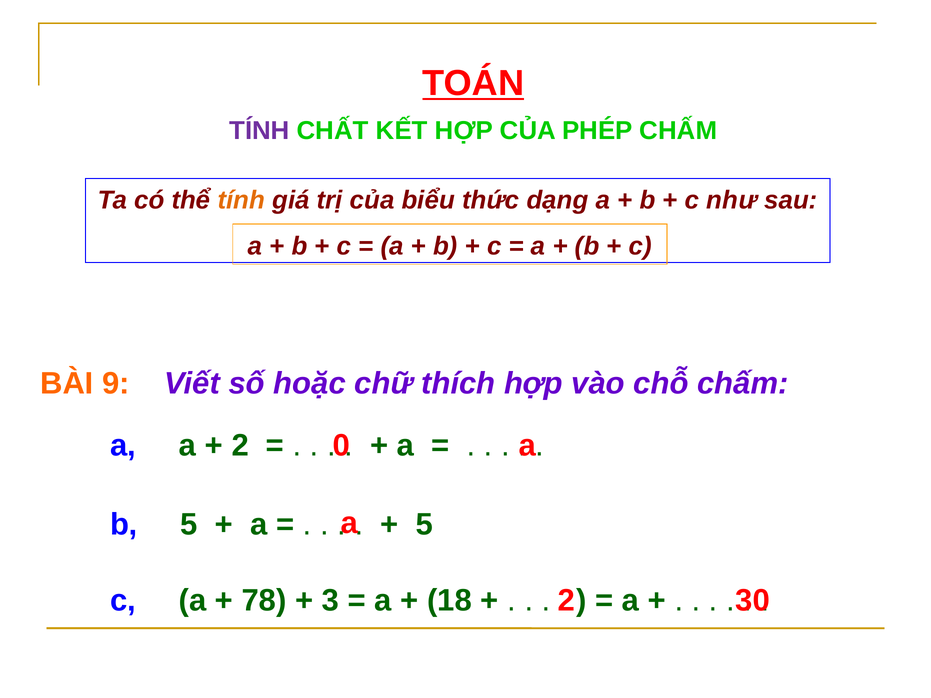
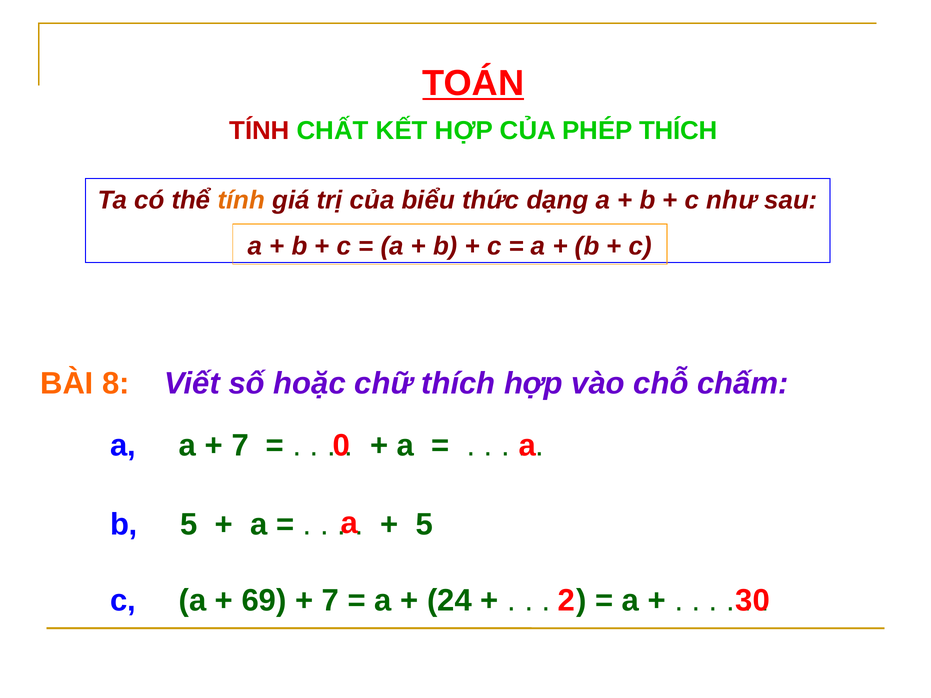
TÍNH at (259, 131) colour: purple -> red
PHÉP CHẤM: CHẤM -> THÍCH
9: 9 -> 8
2 at (240, 446): 2 -> 7
78: 78 -> 69
3 at (330, 601): 3 -> 7
18: 18 -> 24
